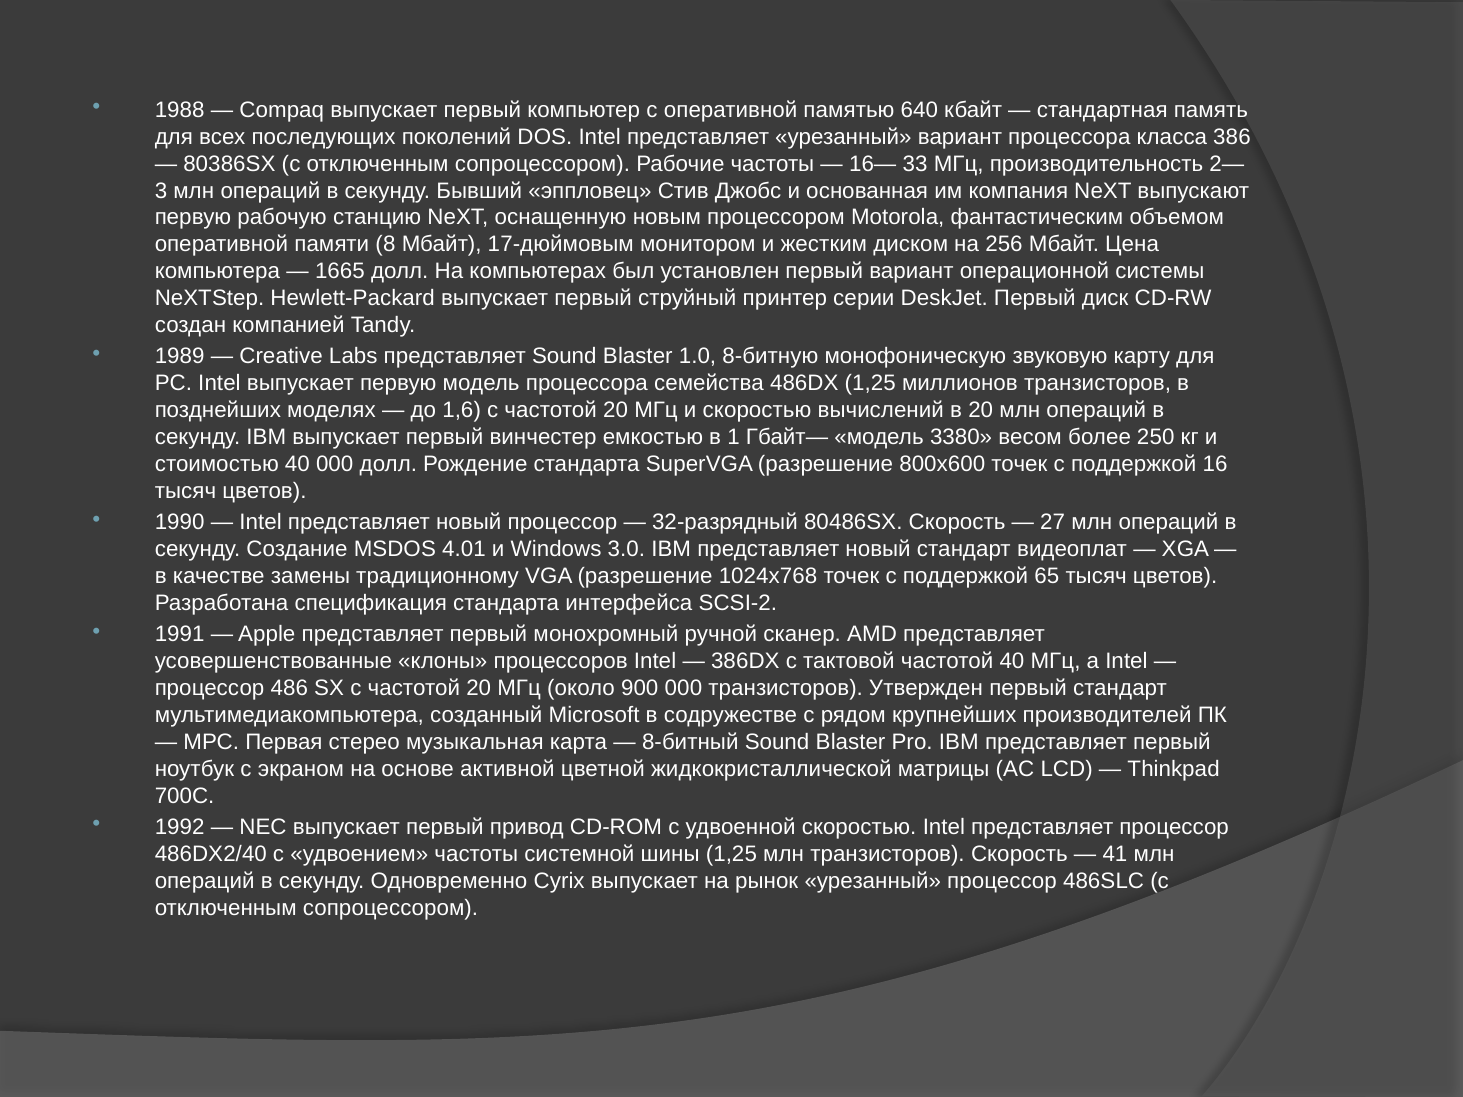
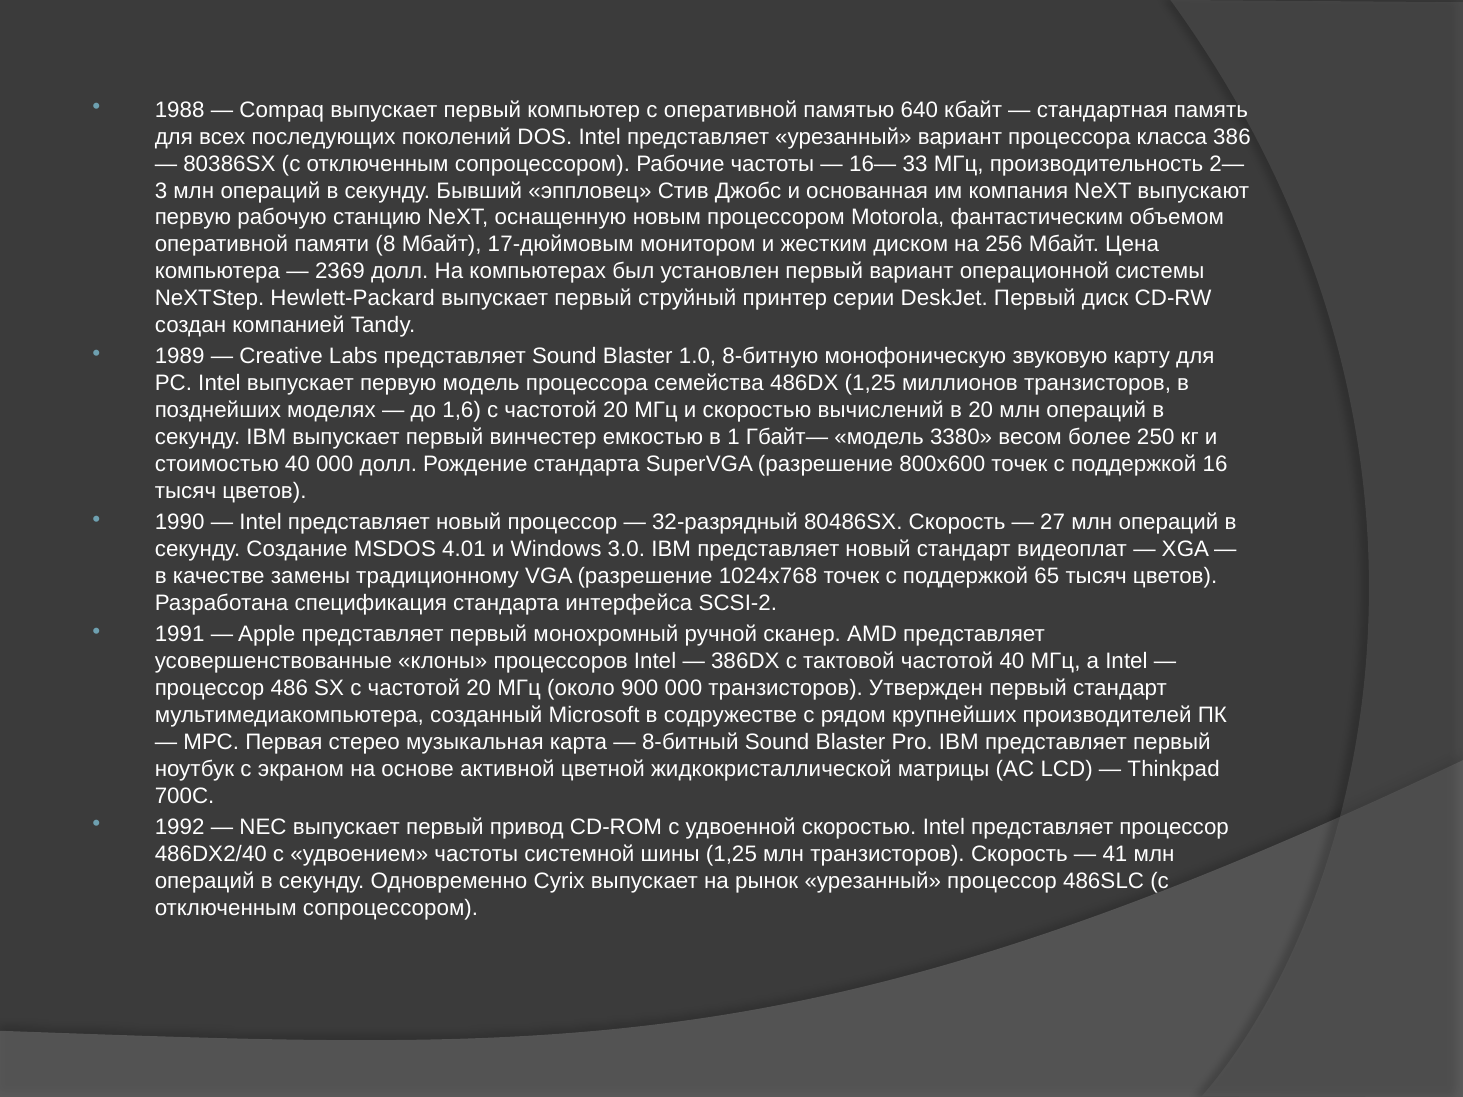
1665: 1665 -> 2369
